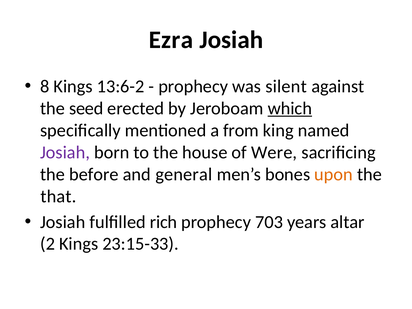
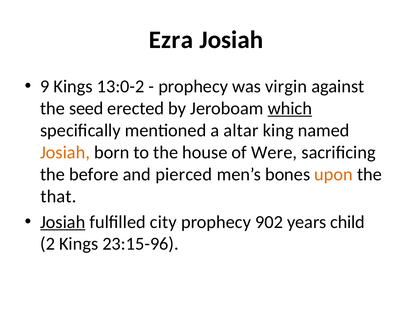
8: 8 -> 9
13:6-2: 13:6-2 -> 13:0-2
silent: silent -> virgin
from: from -> altar
Josiah at (65, 152) colour: purple -> orange
general: general -> pierced
Josiah at (63, 222) underline: none -> present
rich: rich -> city
703: 703 -> 902
altar: altar -> child
23:15-33: 23:15-33 -> 23:15-96
